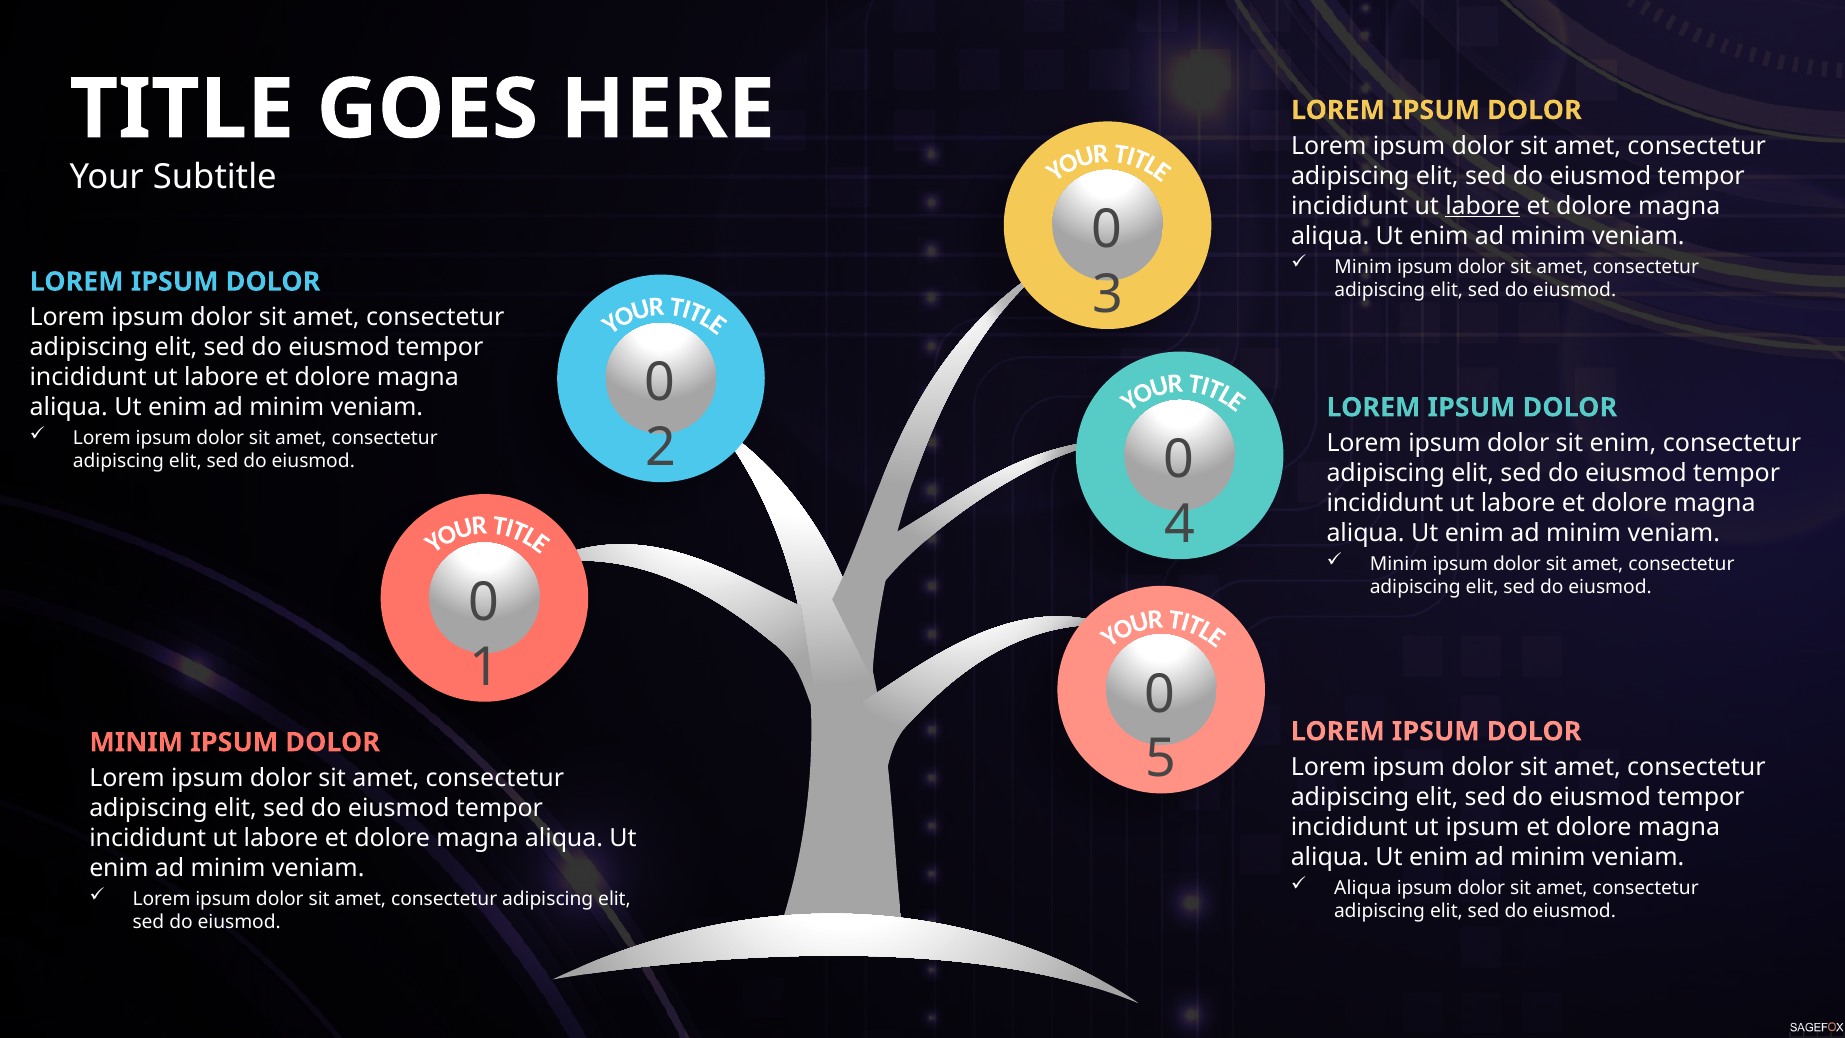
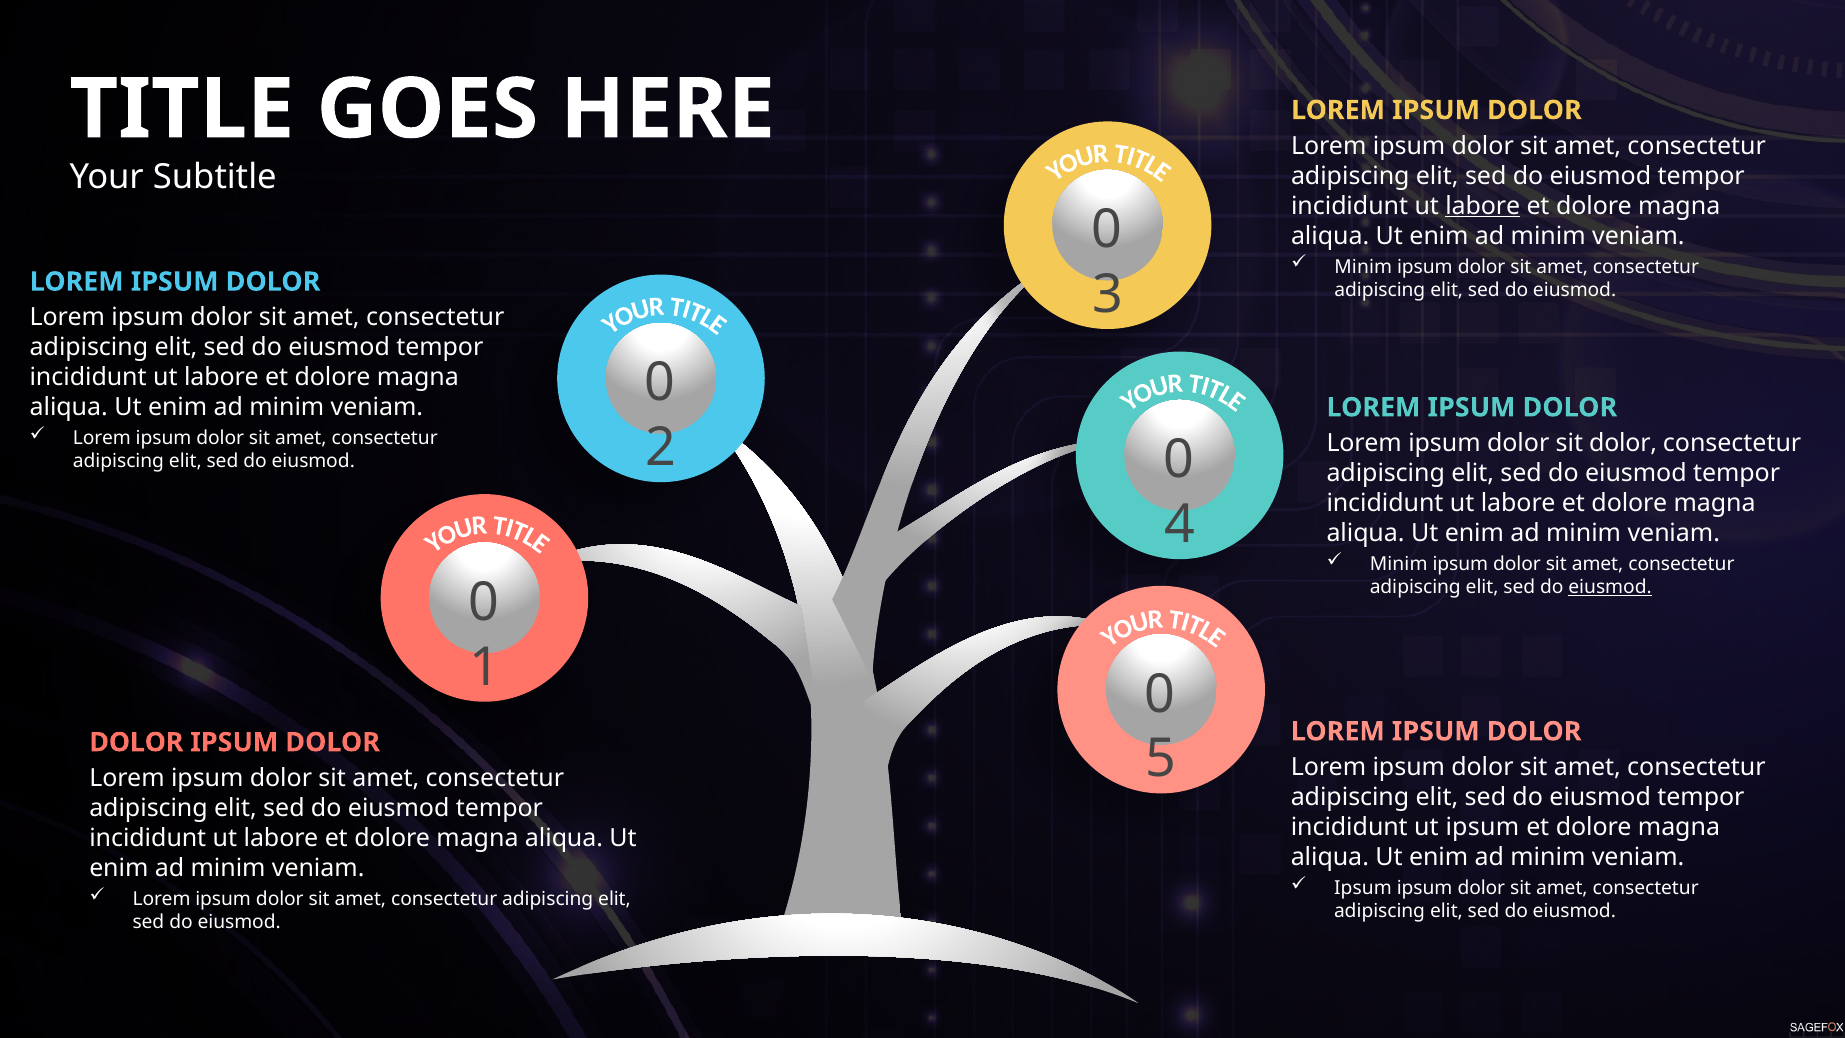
sit enim: enim -> dolor
eiusmod at (1610, 587) underline: none -> present
MINIM at (136, 742): MINIM -> DOLOR
Aliqua at (1363, 888): Aliqua -> Ipsum
